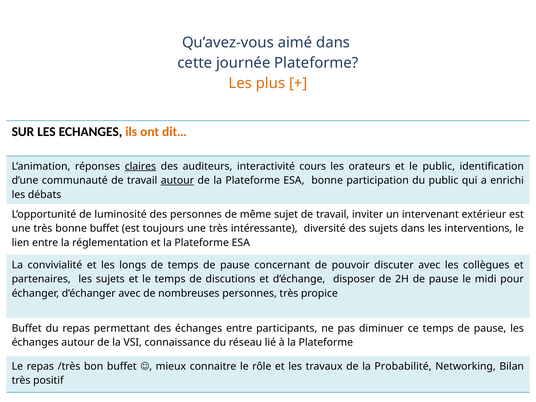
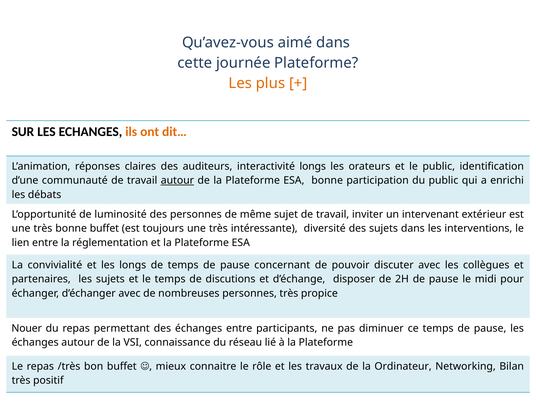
claires underline: present -> none
interactivité cours: cours -> longs
Buffet at (27, 328): Buffet -> Nouer
Probabilité: Probabilité -> Ordinateur
